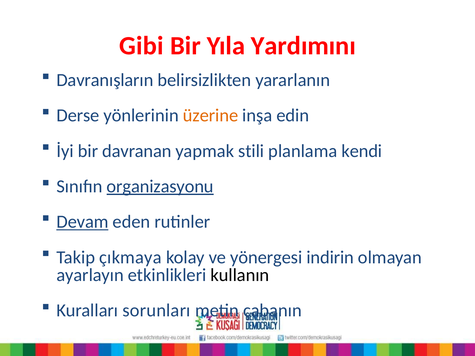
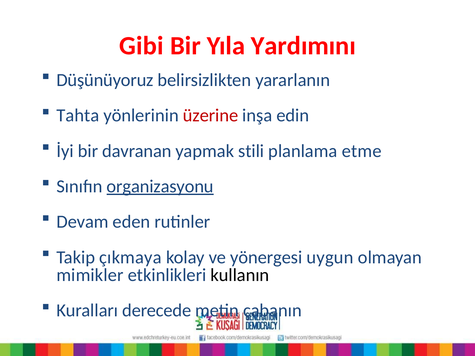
Davranışların: Davranışların -> Düşünüyoruz
Derse: Derse -> Tahta
üzerine colour: orange -> red
kendi: kendi -> etme
Devam underline: present -> none
indirin: indirin -> uygun
ayarlayın: ayarlayın -> mimikler
sorunları: sorunları -> derecede
